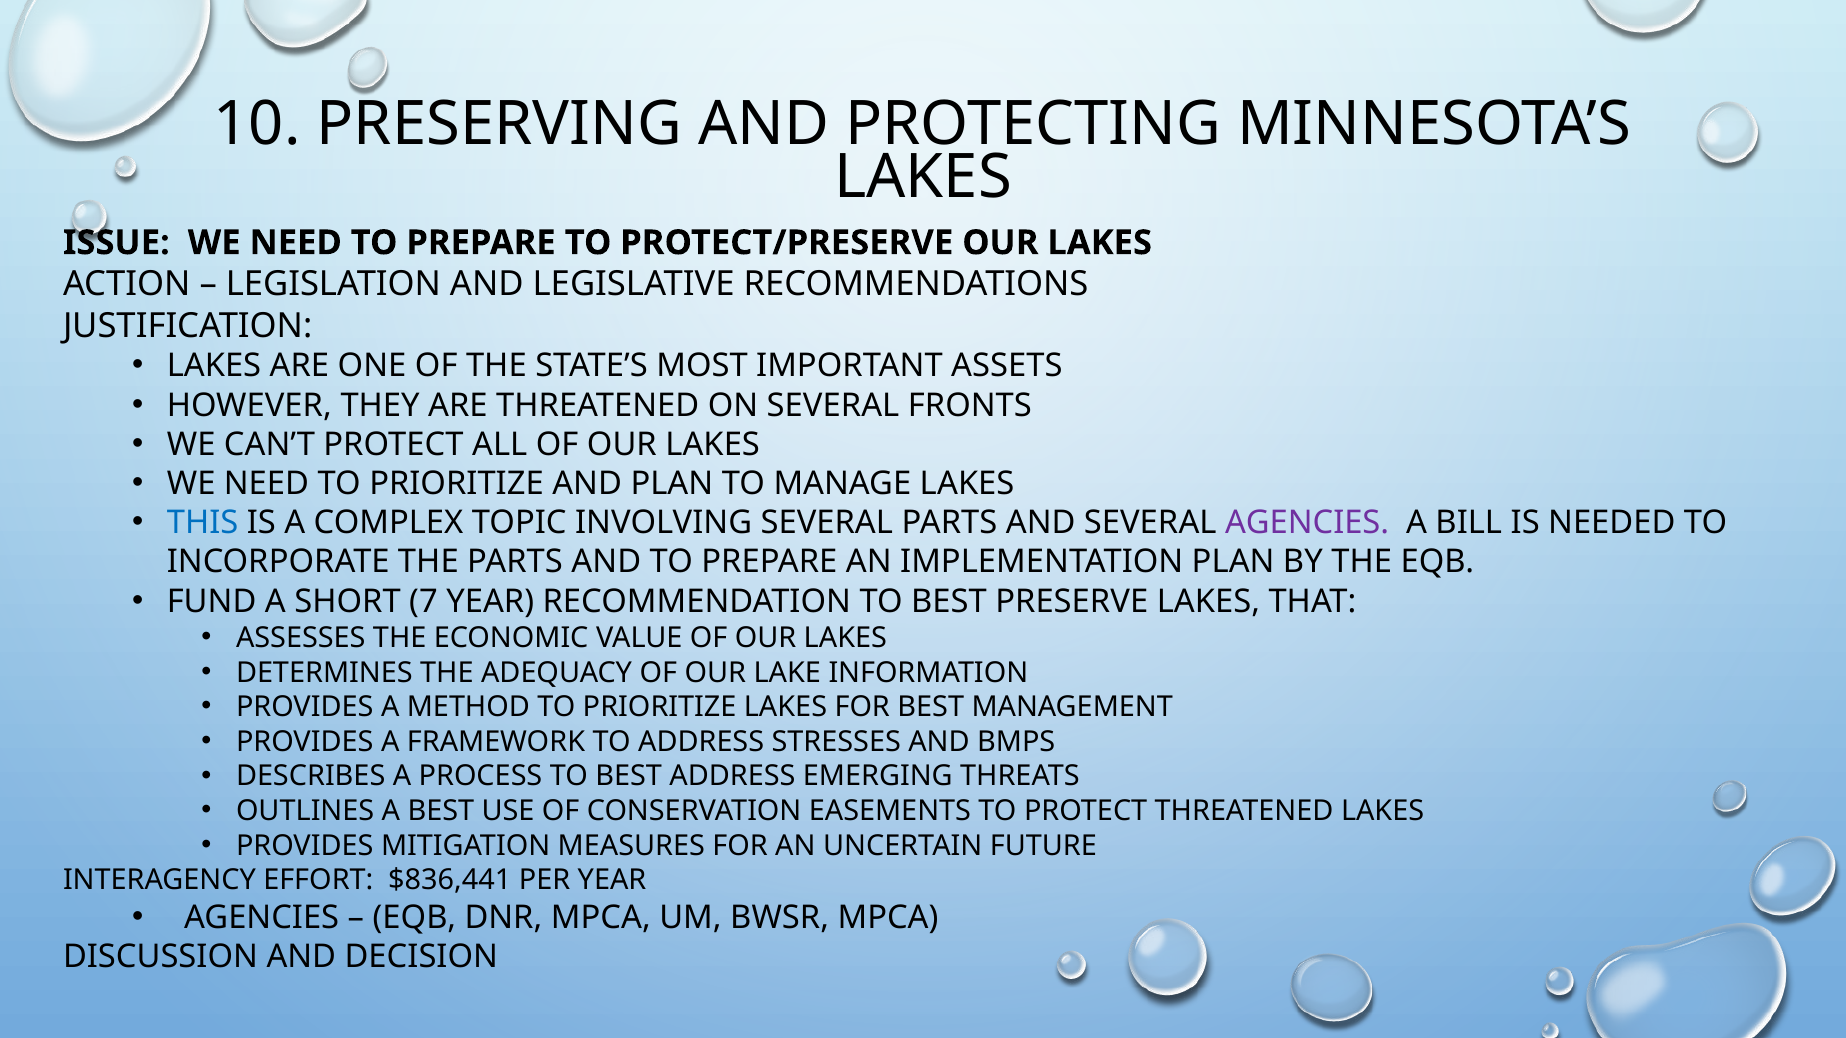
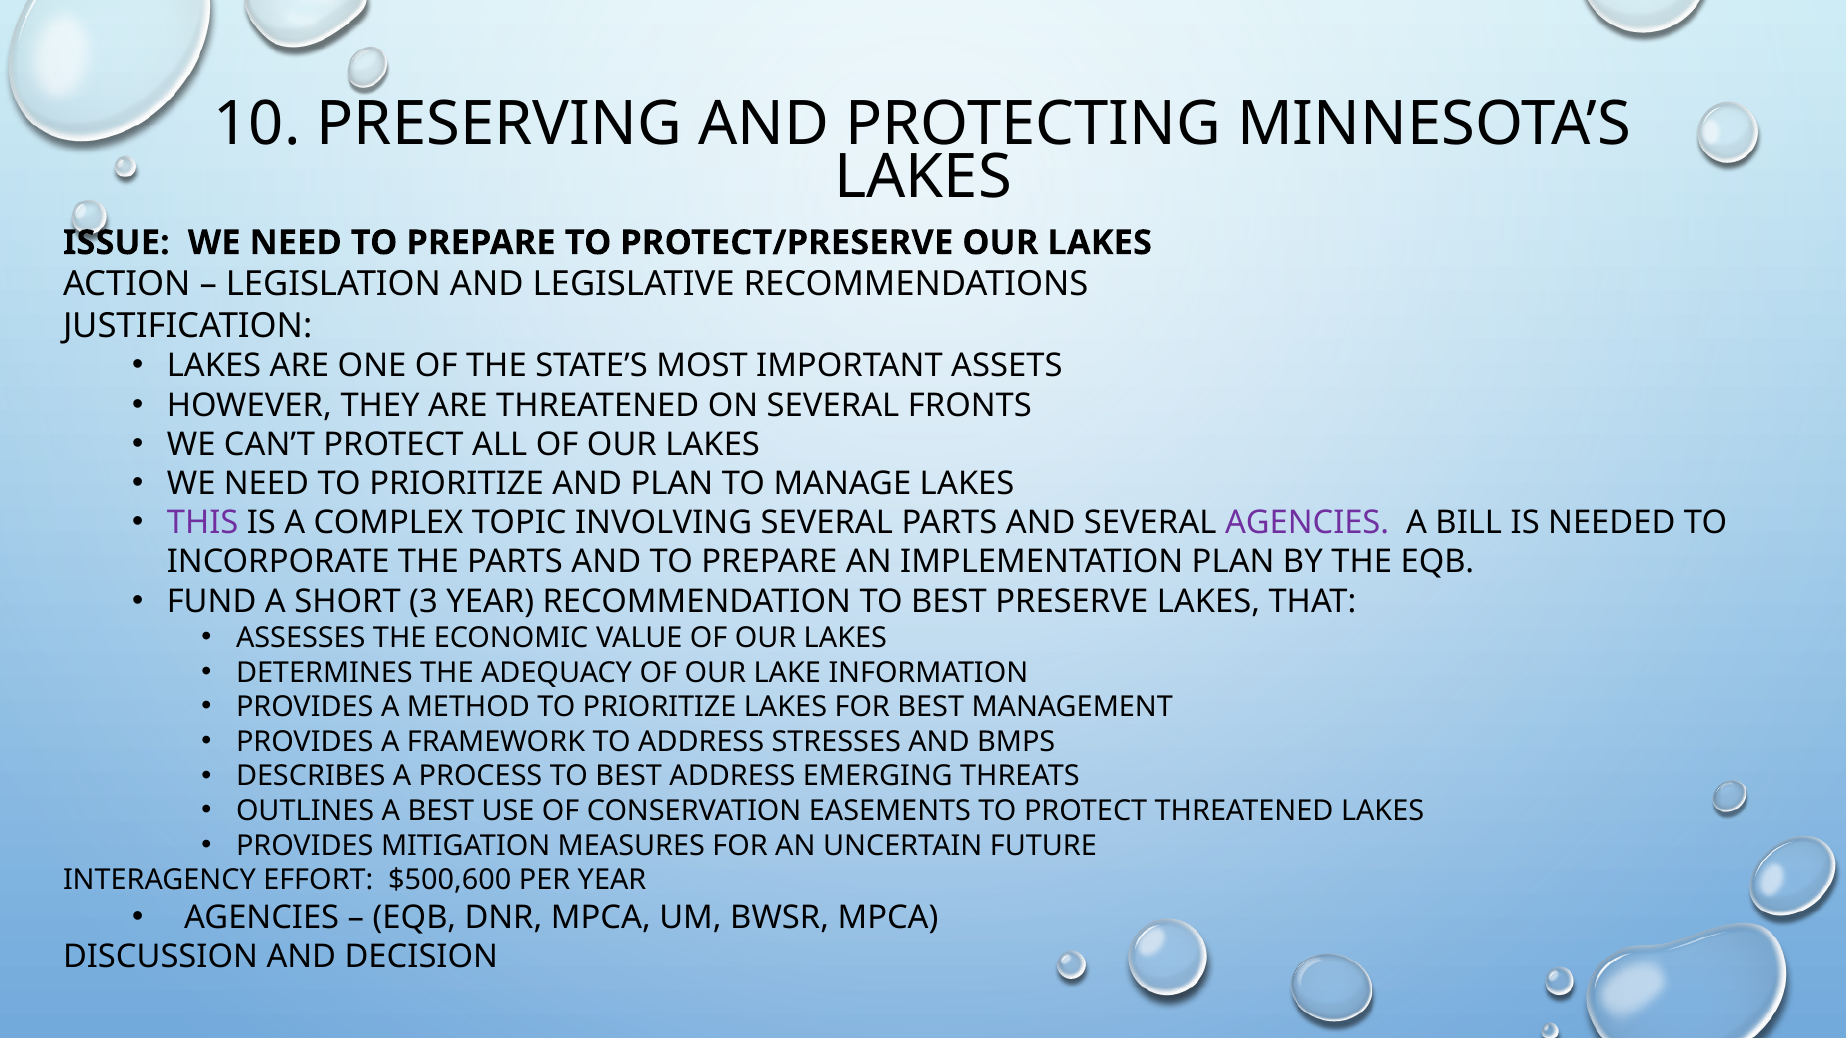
THIS colour: blue -> purple
7: 7 -> 3
$836,441: $836,441 -> $500,600
